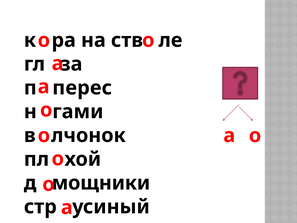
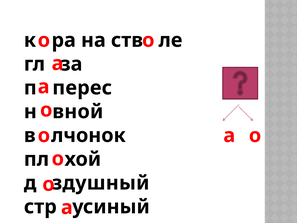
гами: гами -> вной
мощники: мощники -> здушный
